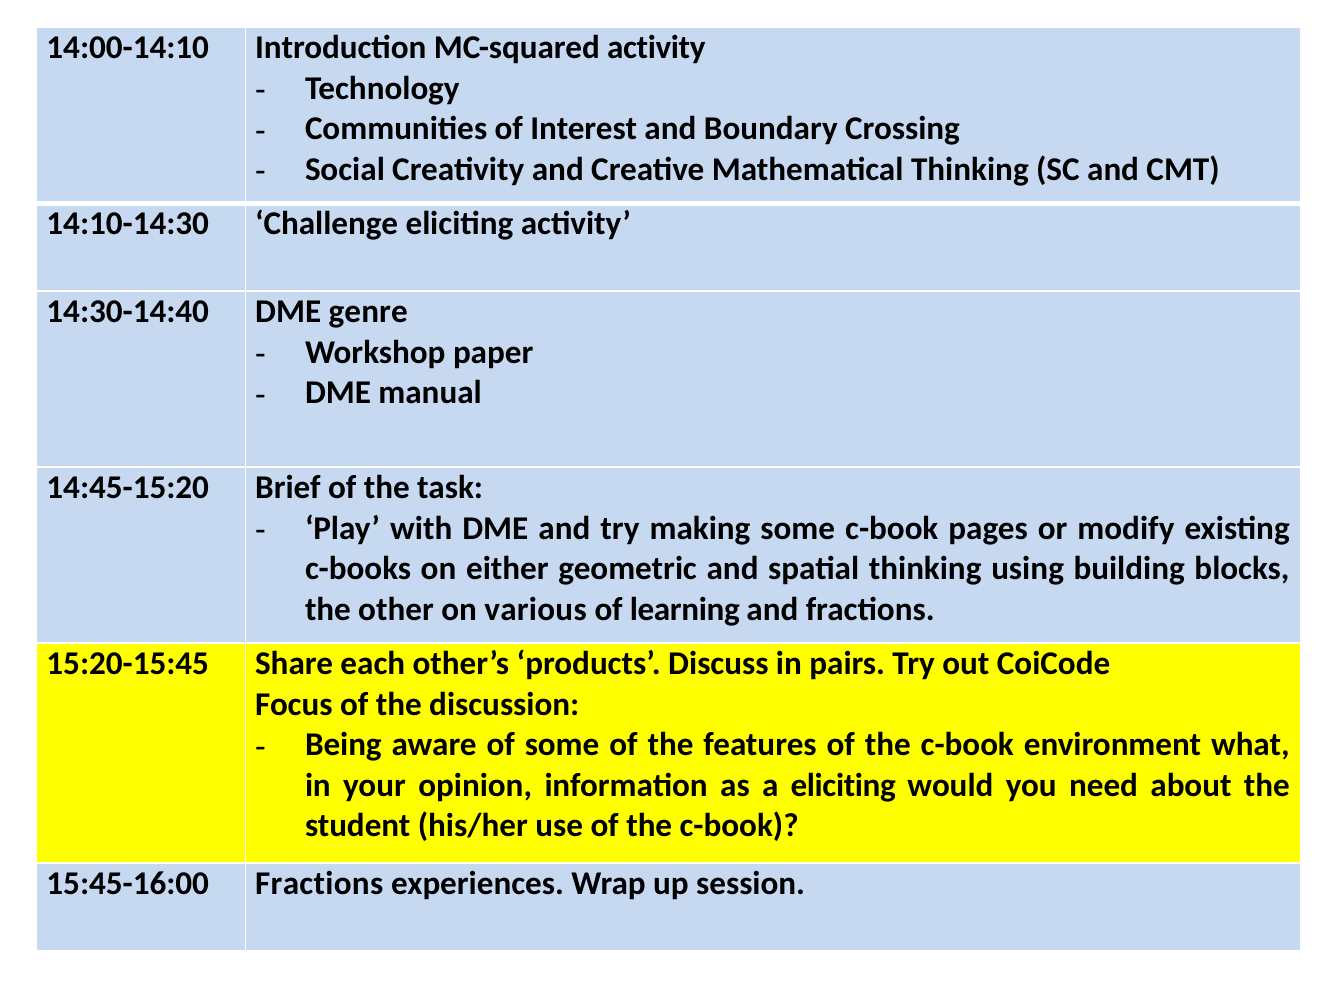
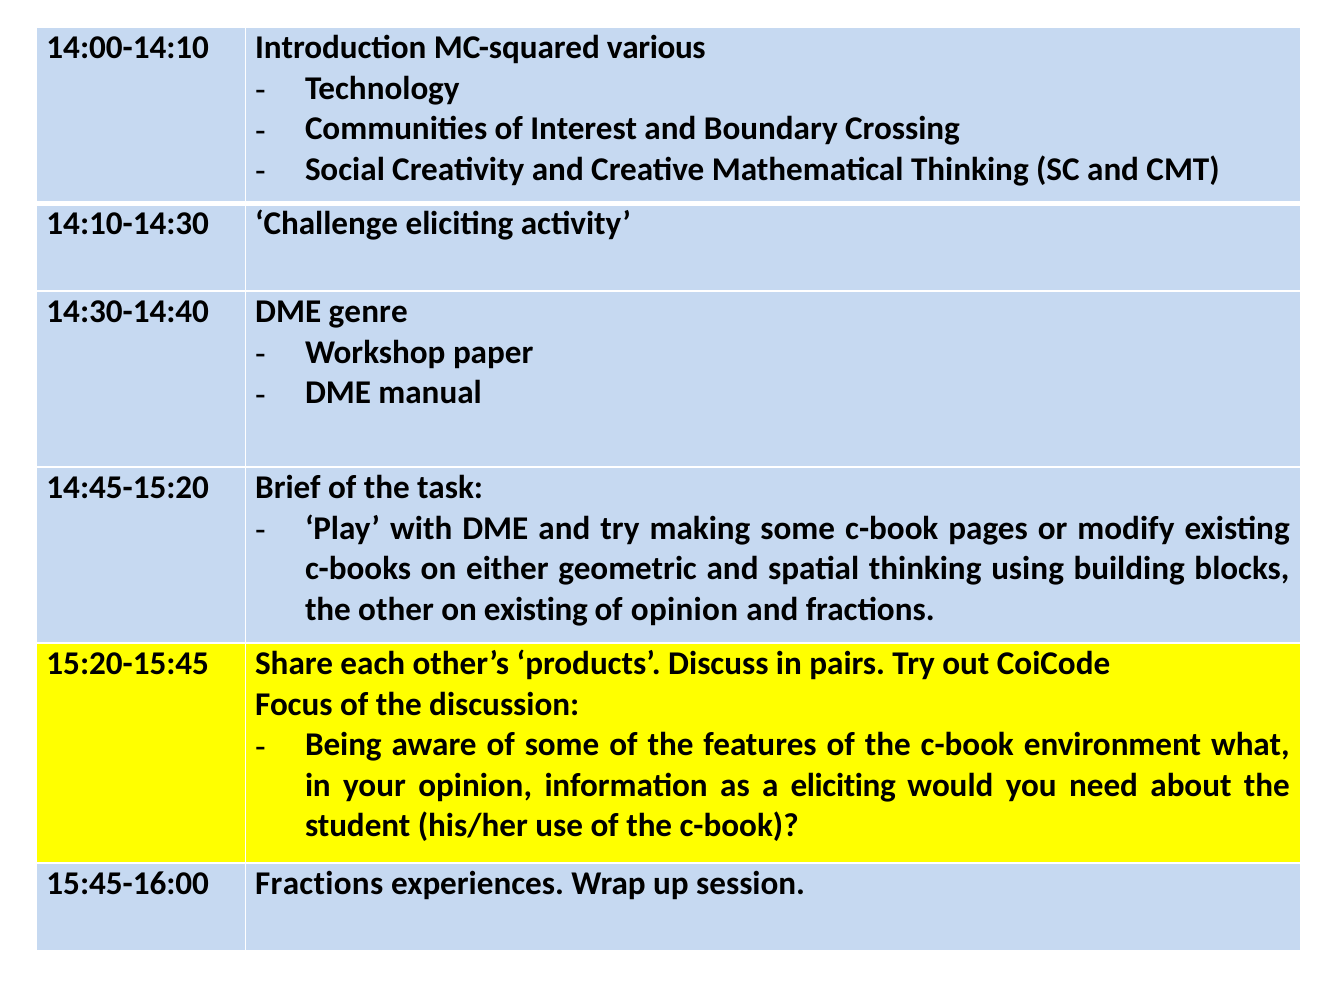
MC-squared activity: activity -> various
on various: various -> existing
of learning: learning -> opinion
